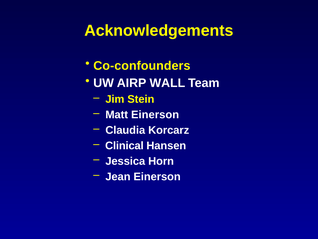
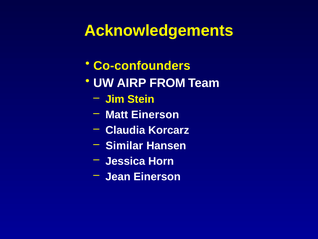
WALL: WALL -> FROM
Clinical: Clinical -> Similar
